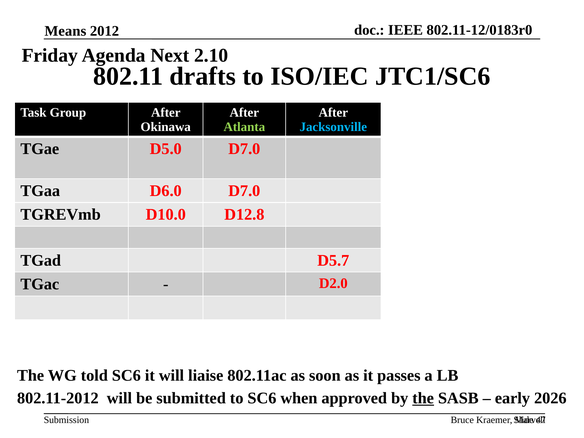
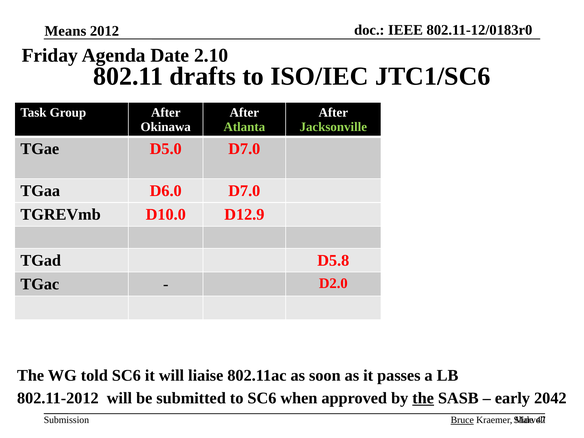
Next: Next -> Date
Jacksonville colour: light blue -> light green
D12.8: D12.8 -> D12.9
D5.7: D5.7 -> D5.8
2026: 2026 -> 2042
Bruce underline: none -> present
